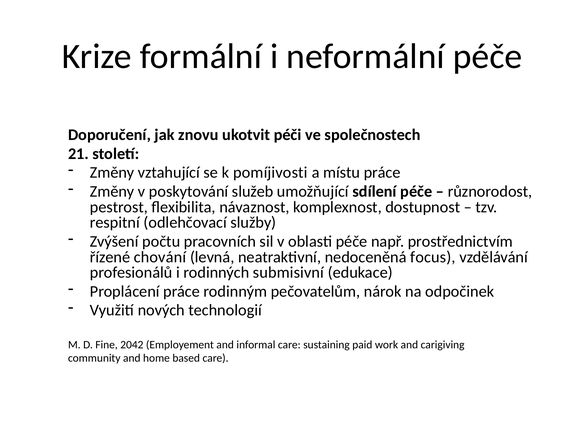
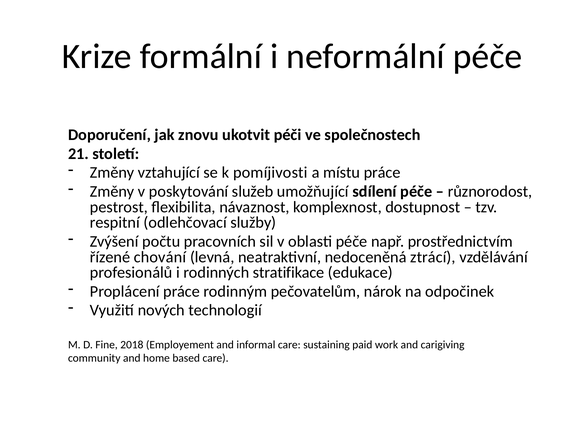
focus: focus -> ztrácí
submisivní: submisivní -> stratifikace
2042: 2042 -> 2018
